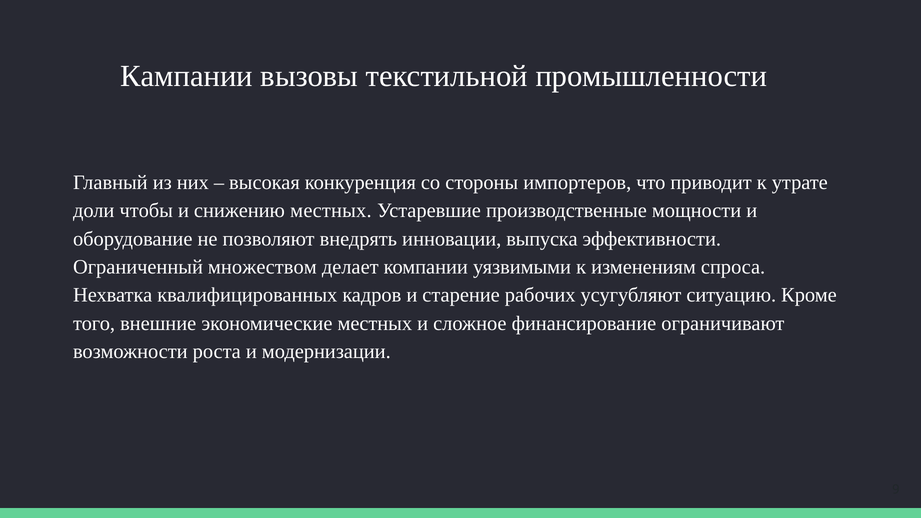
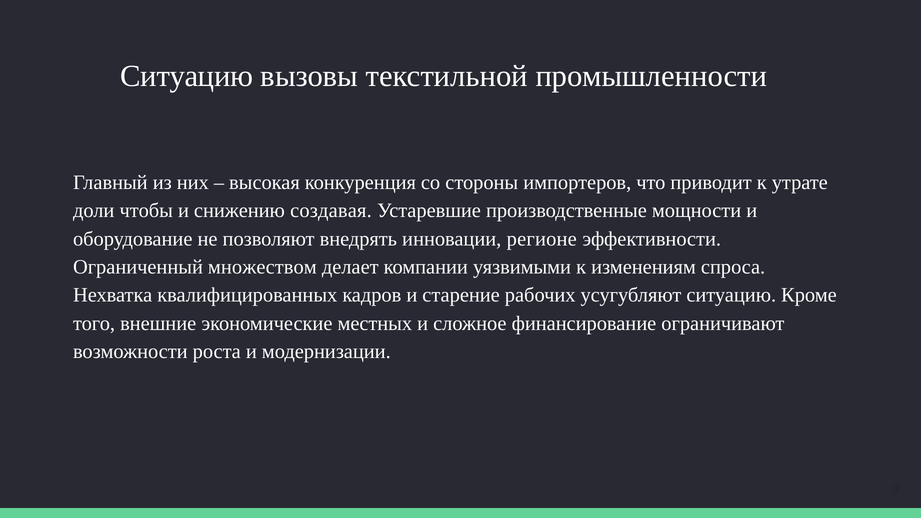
Кампании at (187, 76): Кампании -> Ситуацию
снижению местных: местных -> создавая
выпуска: выпуска -> регионе
